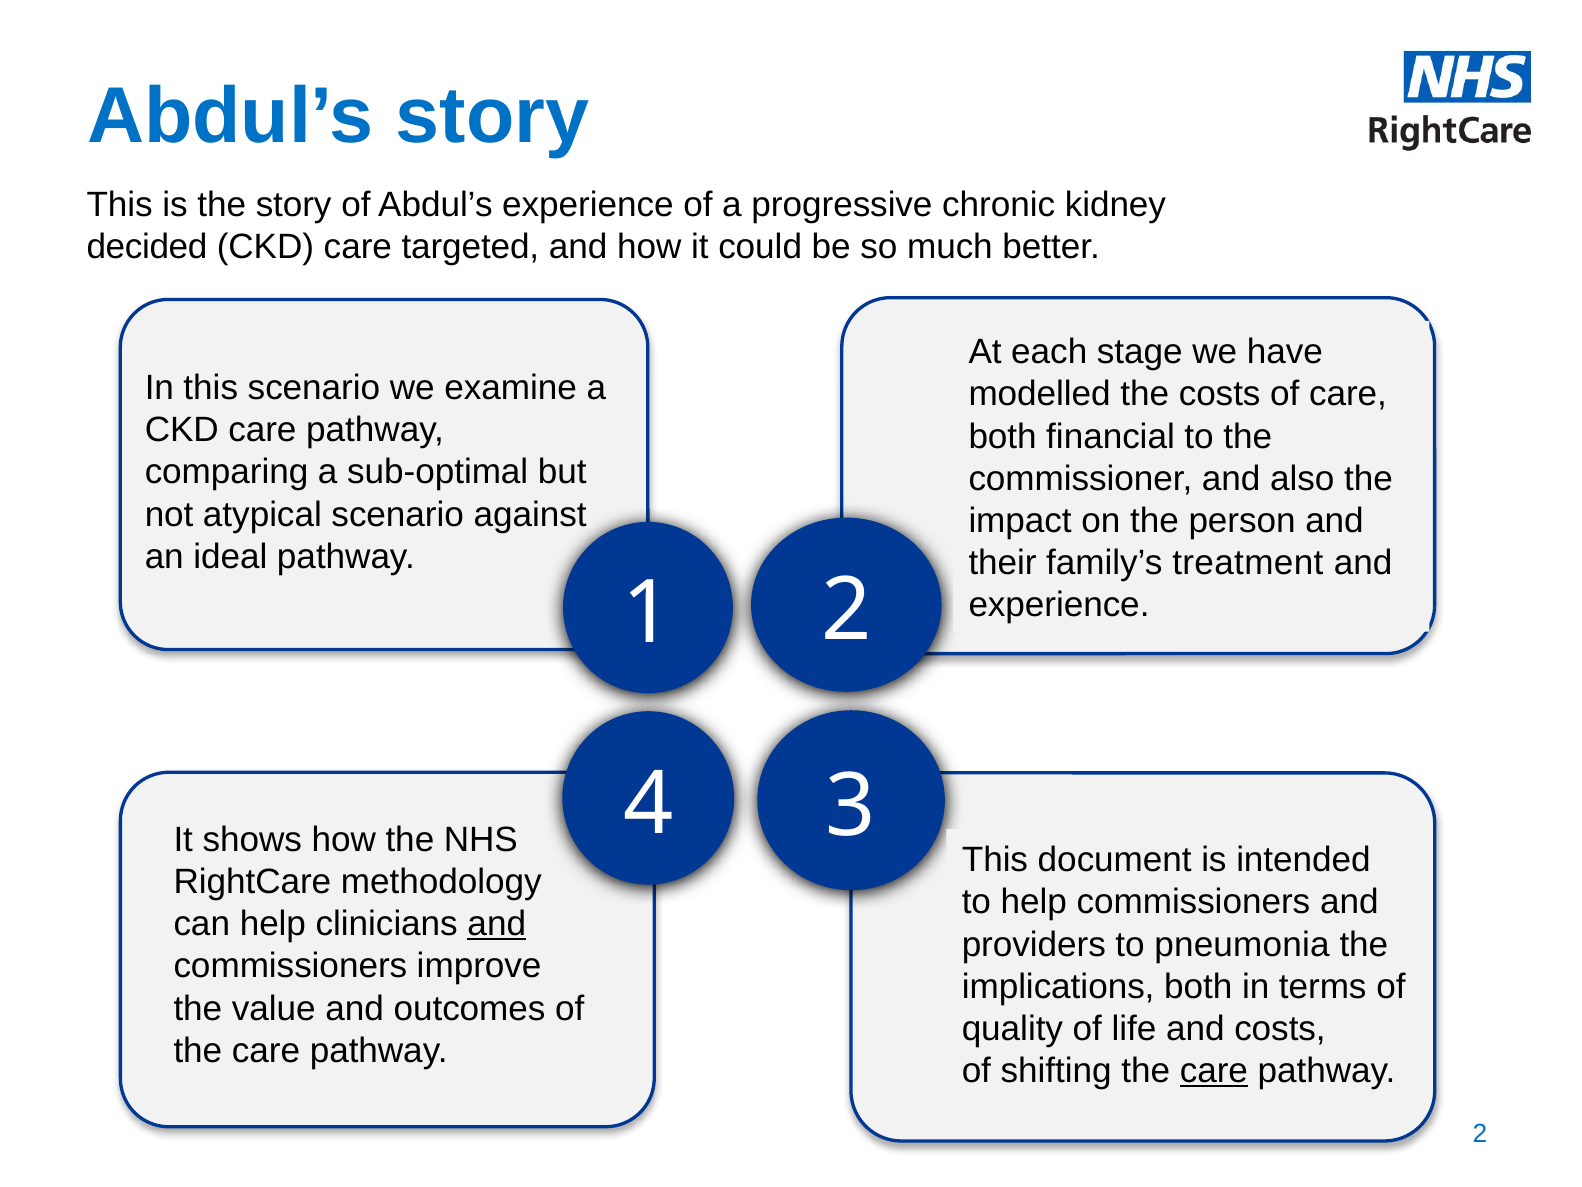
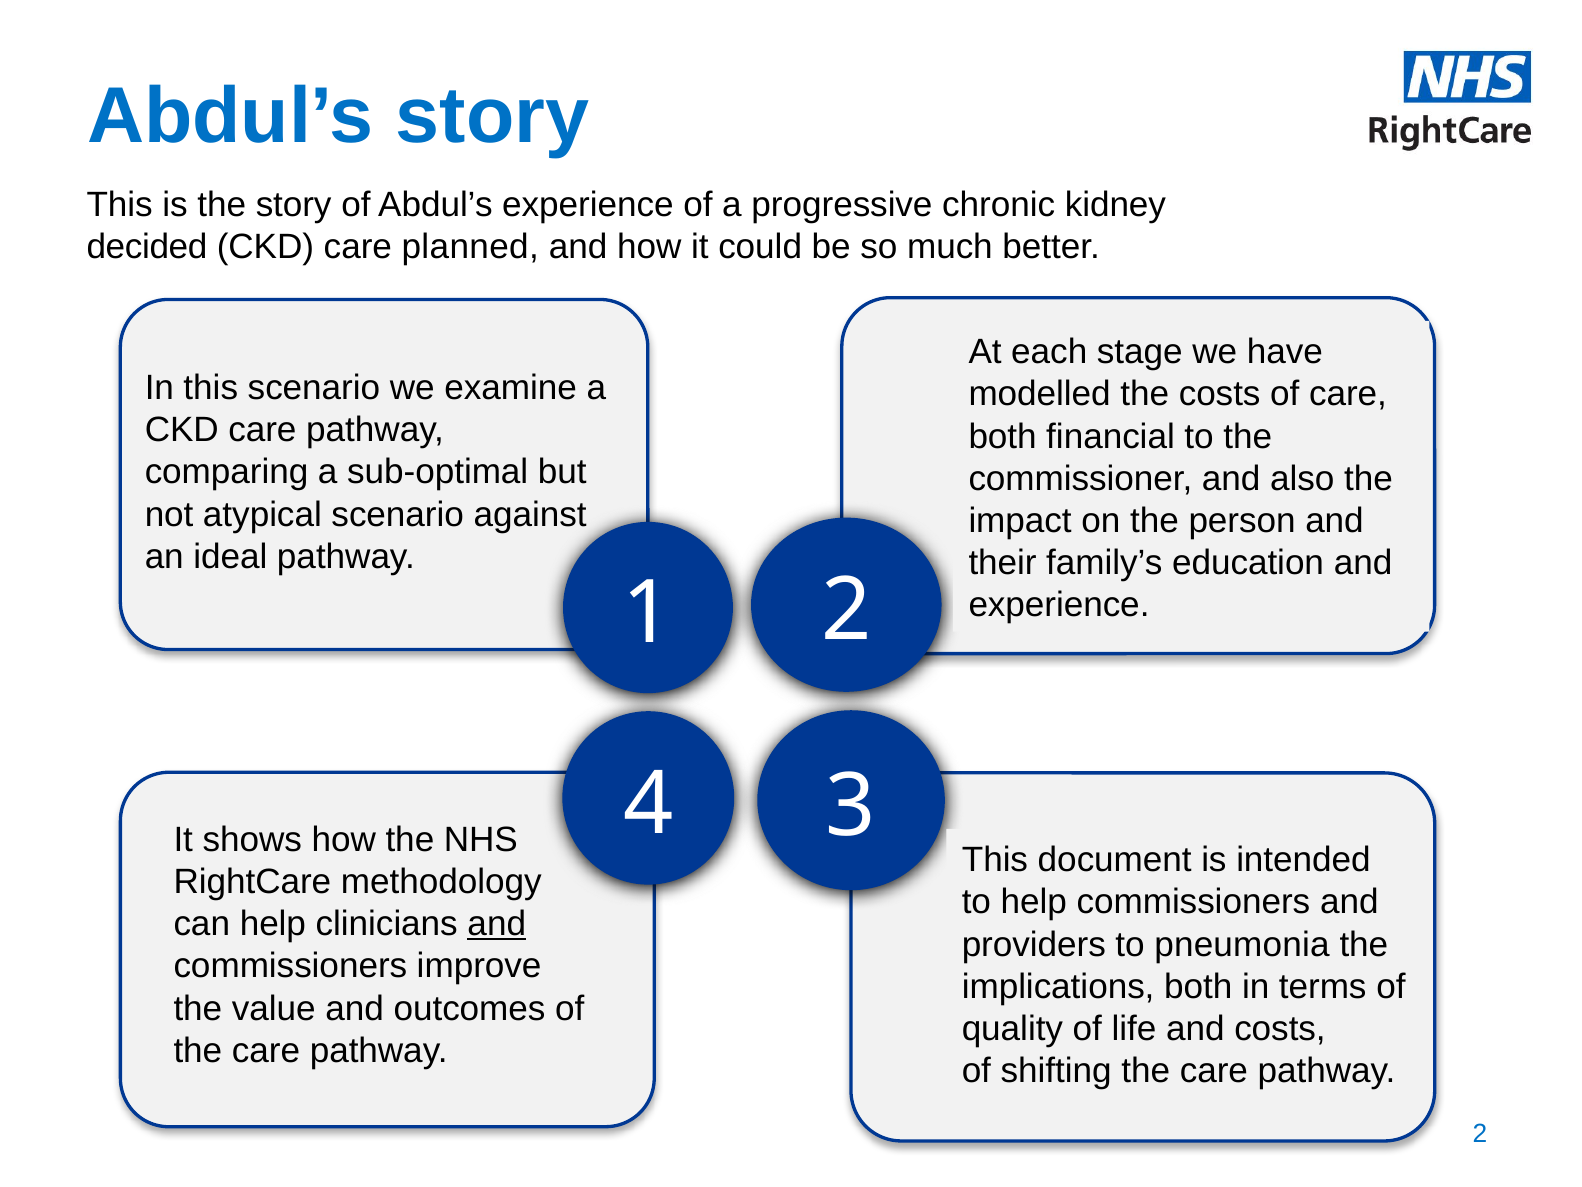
targeted: targeted -> planned
treatment: treatment -> education
care at (1214, 1071) underline: present -> none
